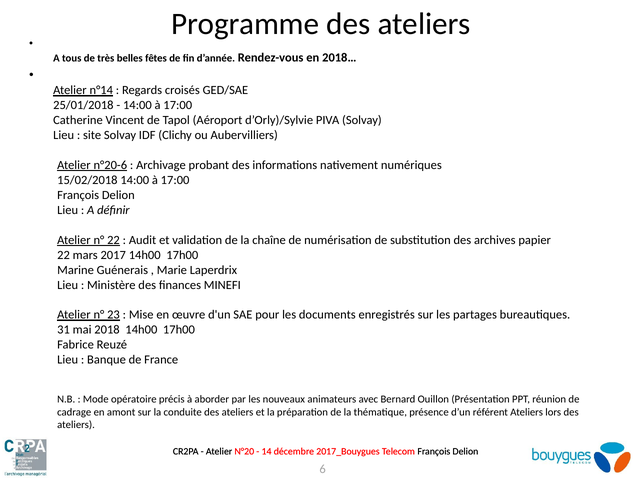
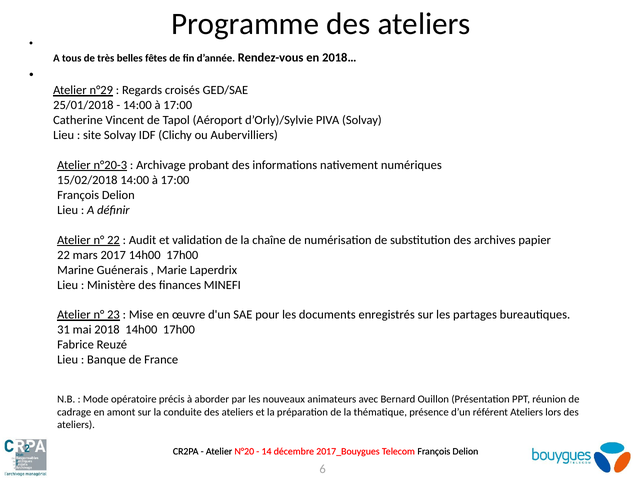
n°14: n°14 -> n°29
n°20-6: n°20-6 -> n°20-3
